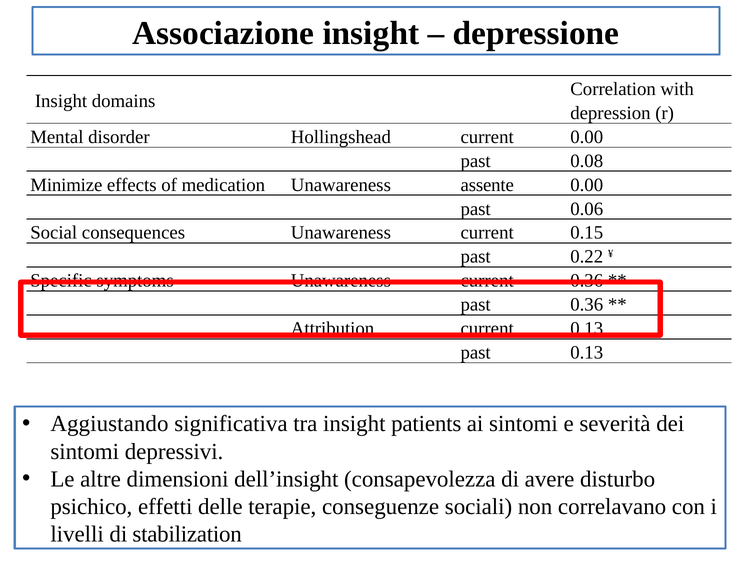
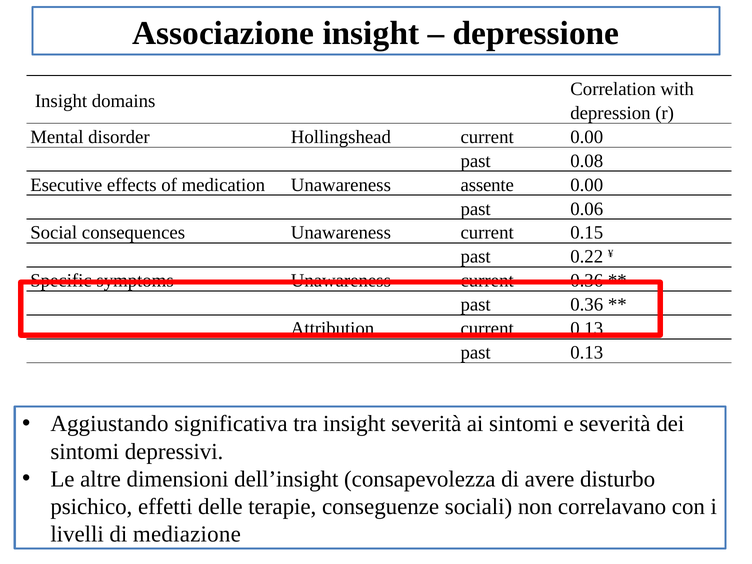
Minimize: Minimize -> Esecutive
insight patients: patients -> severità
stabilization: stabilization -> mediazione
